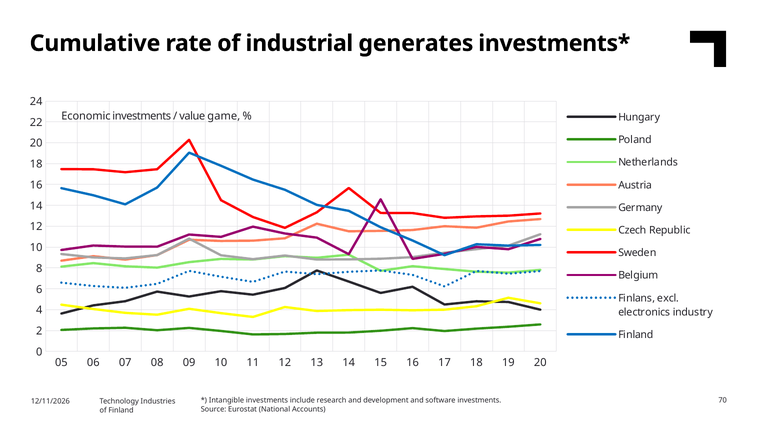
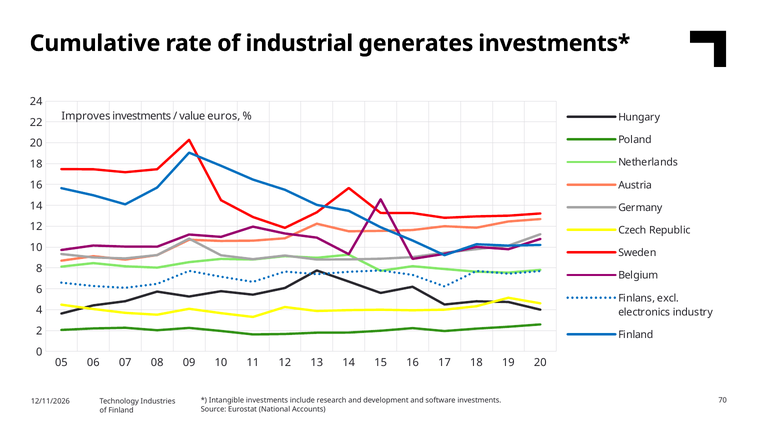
Economic: Economic -> Improves
game: game -> euros
